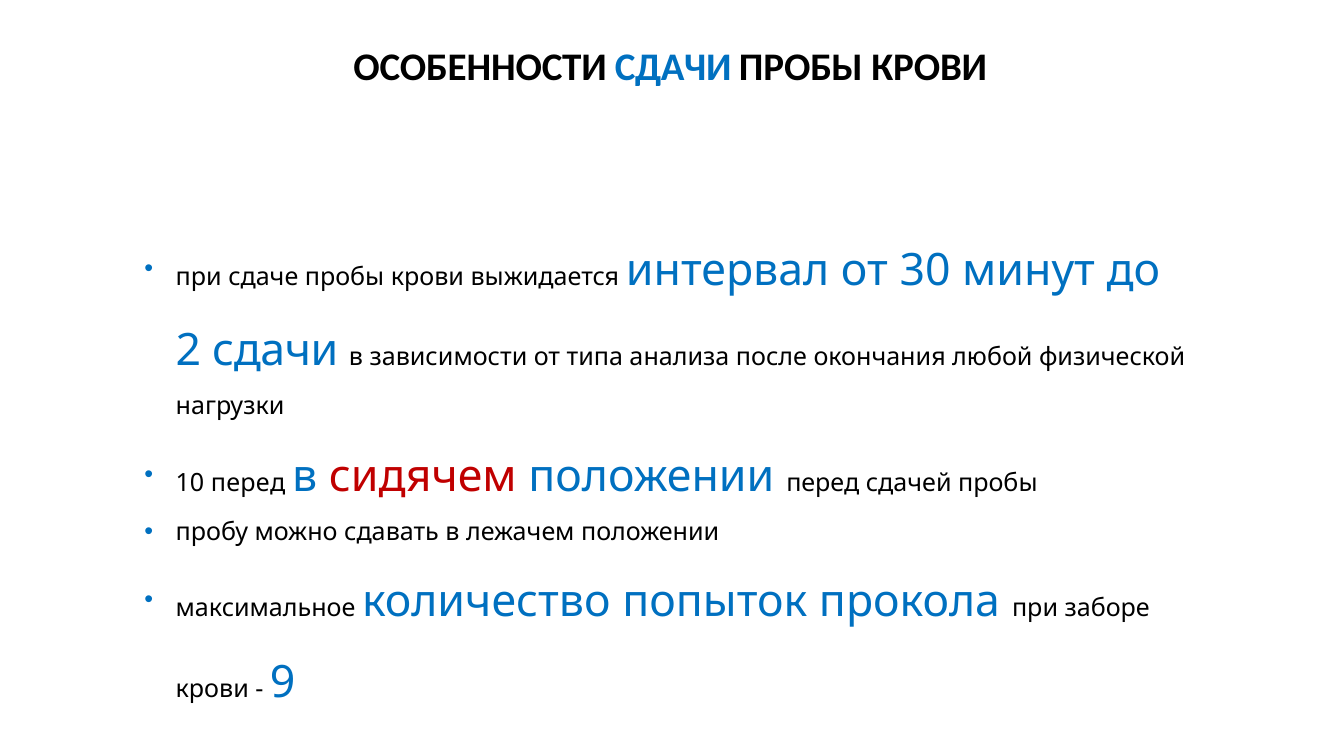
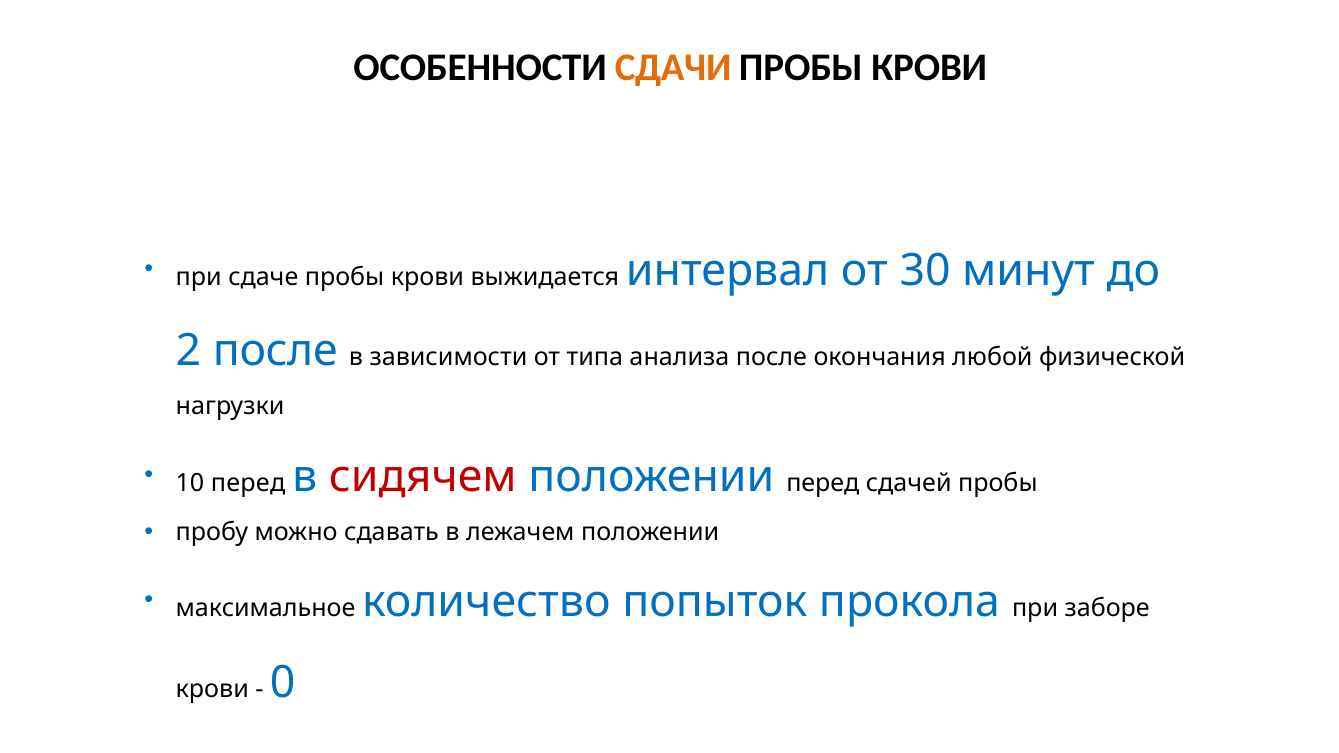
СДАЧИ at (673, 68) colour: blue -> orange
2 сдачи: сдачи -> после
9: 9 -> 0
